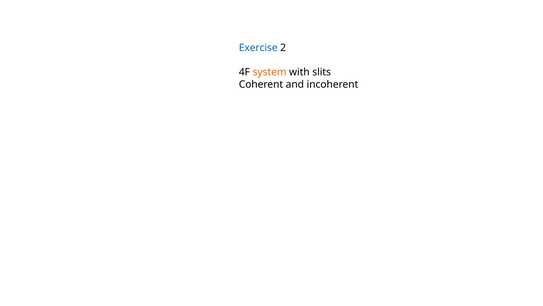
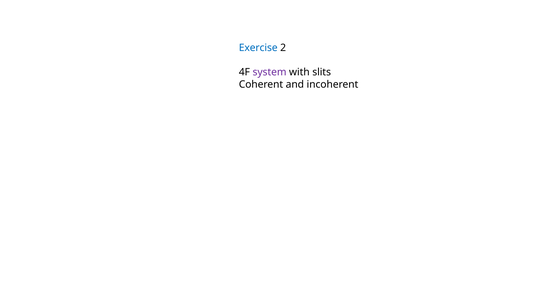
system colour: orange -> purple
